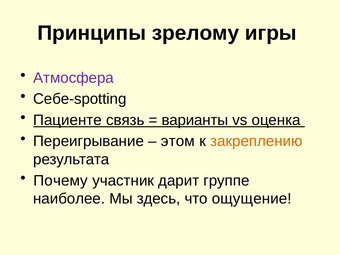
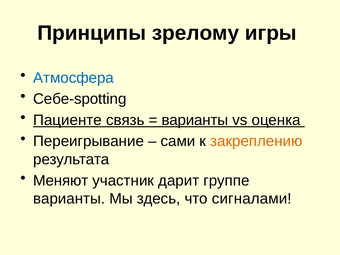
Атмосфера colour: purple -> blue
этом: этом -> сами
Почему: Почему -> Меняют
наиболее at (69, 199): наиболее -> варианты
ощущение: ощущение -> сигналами
